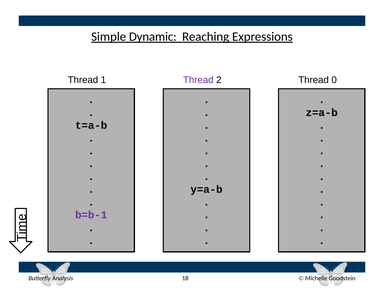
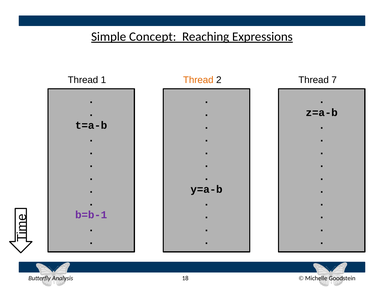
Dynamic: Dynamic -> Concept
Thread at (198, 80) colour: purple -> orange
0: 0 -> 7
